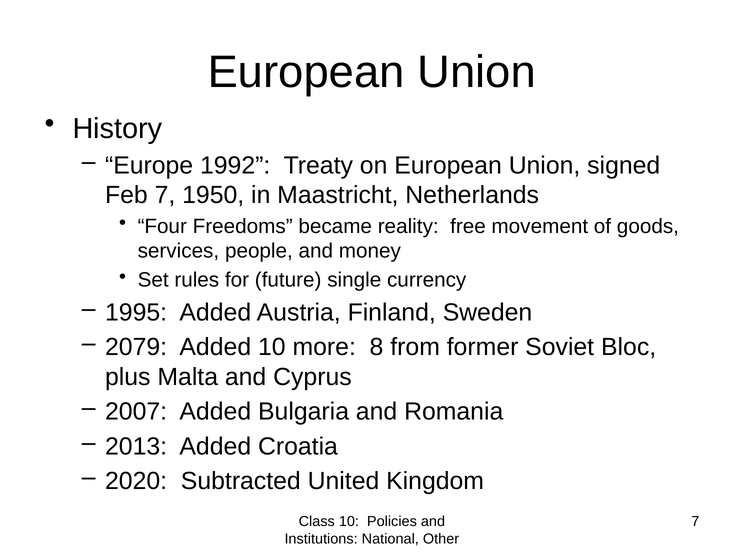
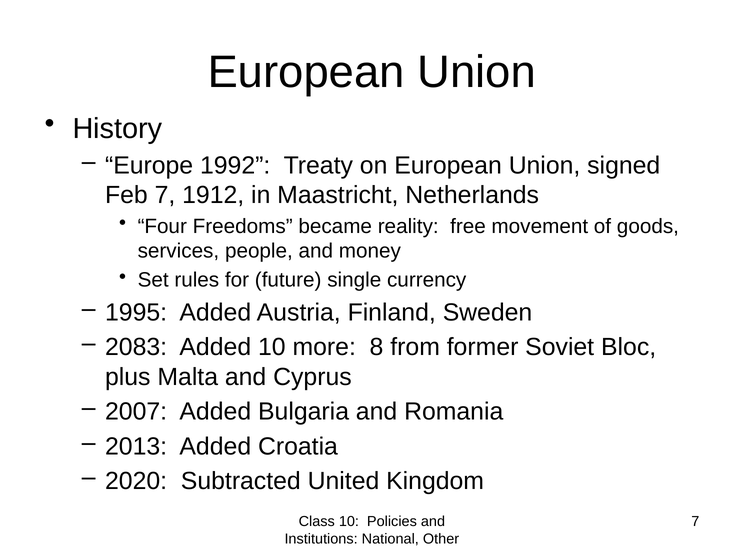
1950: 1950 -> 1912
2079: 2079 -> 2083
